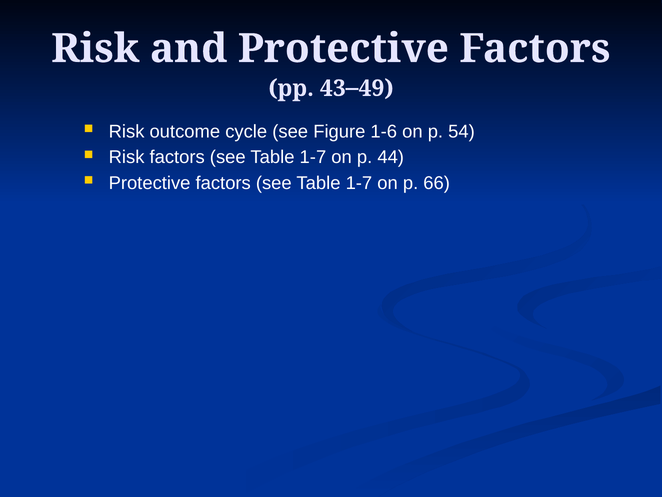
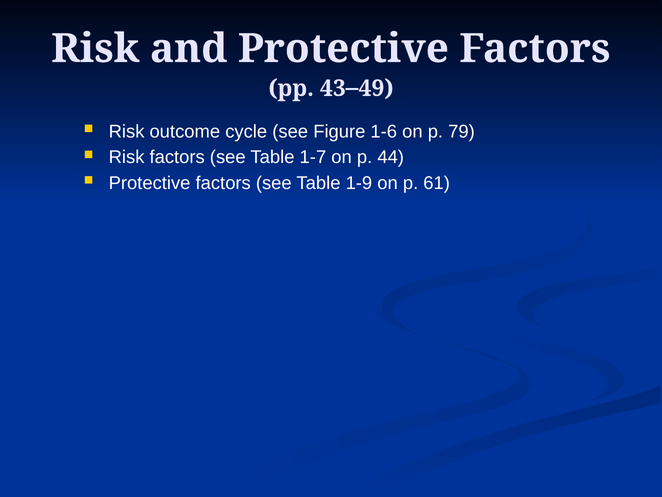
54: 54 -> 79
1-7 at (359, 183): 1-7 -> 1-9
66: 66 -> 61
